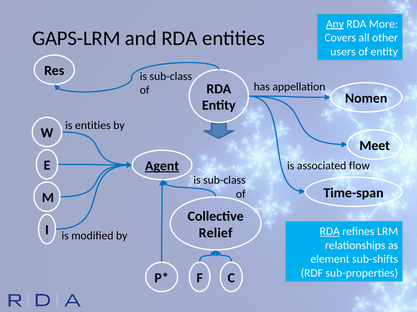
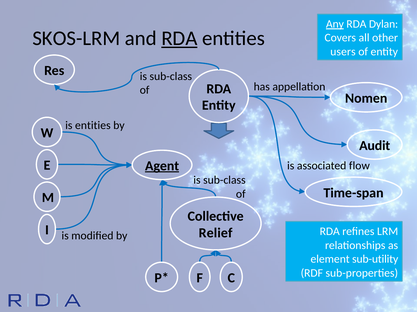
More: More -> Dylan
GAPS-LRM: GAPS-LRM -> SKOS-LRM
RDA at (179, 39) underline: none -> present
Meet: Meet -> Audit
RDA at (330, 232) underline: present -> none
sub-shifts: sub-shifts -> sub-utility
